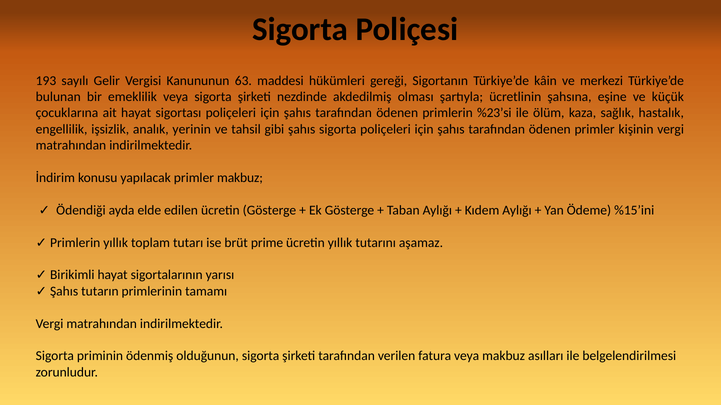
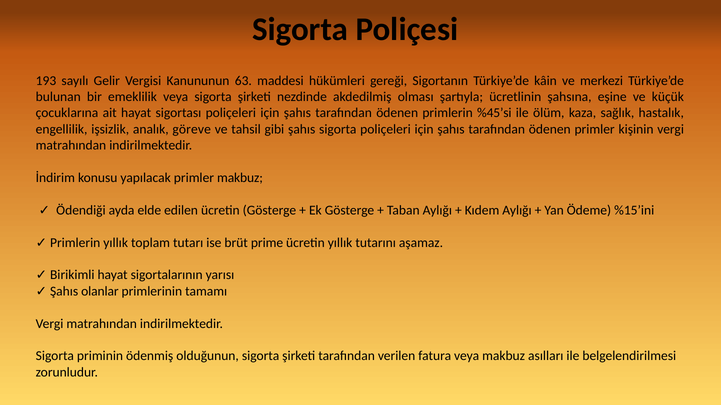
%23’si: %23’si -> %45’si
yerinin: yerinin -> göreve
tutarın: tutarın -> olanlar
